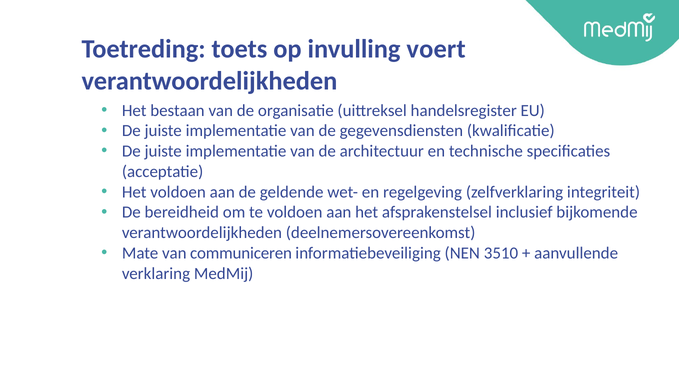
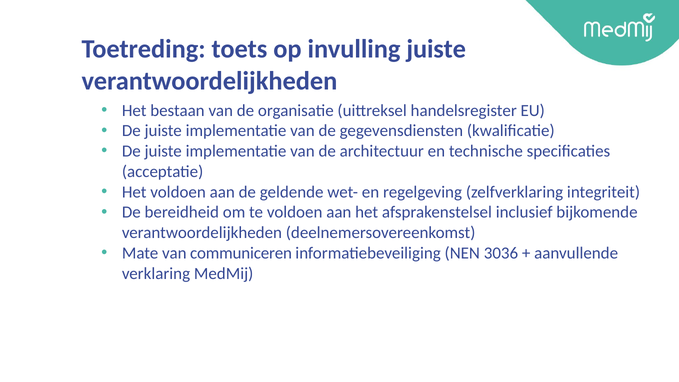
invulling voert: voert -> juiste
3510: 3510 -> 3036
